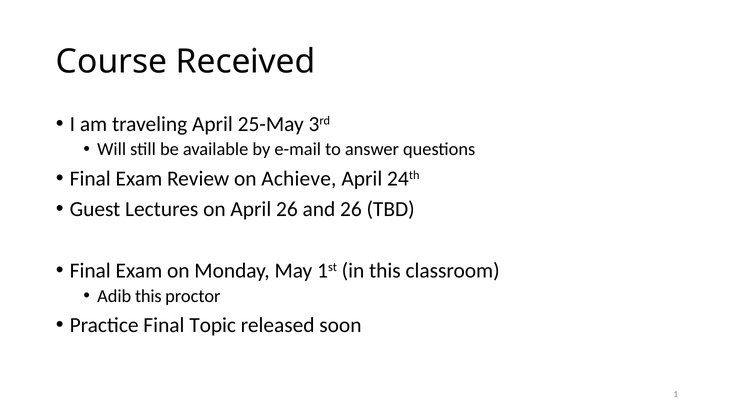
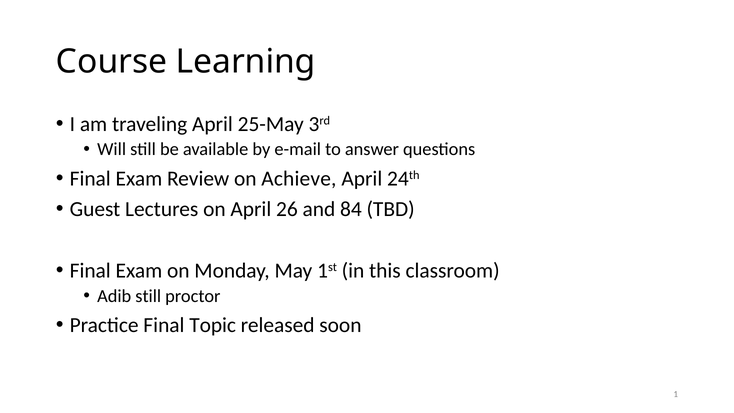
Received: Received -> Learning
and 26: 26 -> 84
Adib this: this -> still
